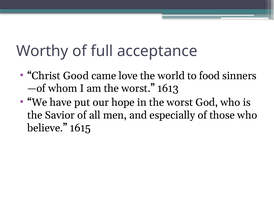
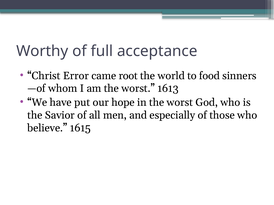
Good: Good -> Error
love: love -> root
